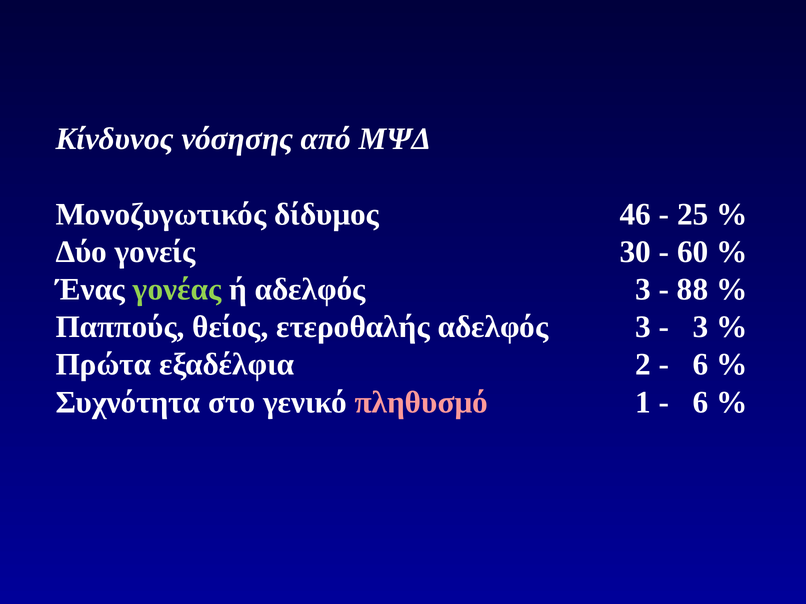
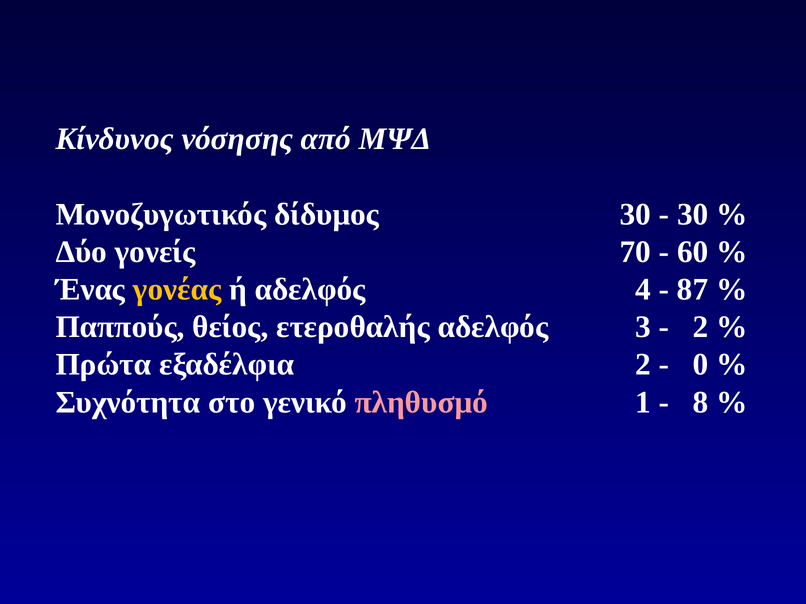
δίδυμος 46: 46 -> 30
25 at (693, 214): 25 -> 30
30: 30 -> 70
γονέας colour: light green -> yellow
ή αδελφός 3: 3 -> 4
88: 88 -> 87
3 at (700, 327): 3 -> 2
6 at (700, 365): 6 -> 0
6 at (700, 403): 6 -> 8
